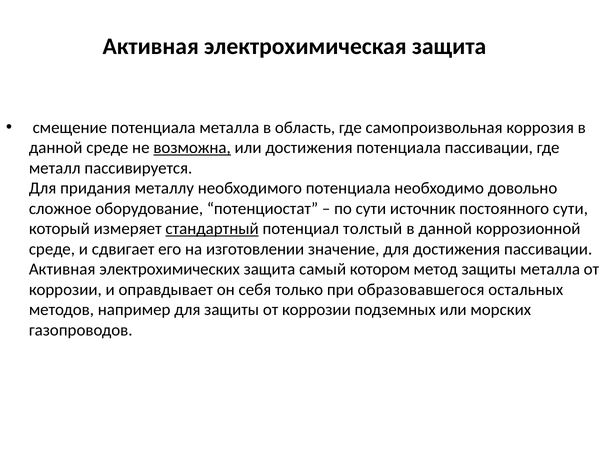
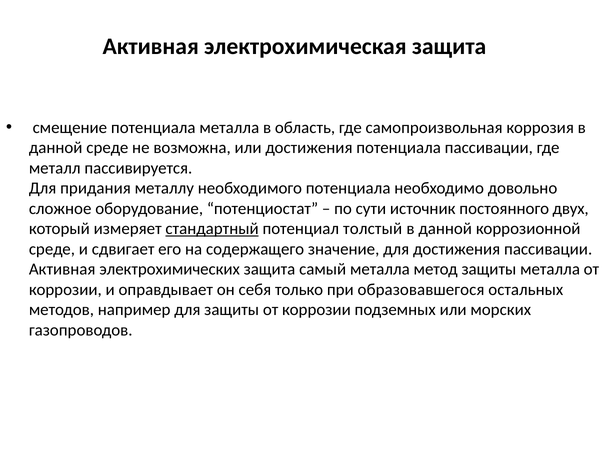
возможна underline: present -> none
постоянного сути: сути -> двух
изготовлении: изготовлении -> содержащего
самый котором: котором -> металла
